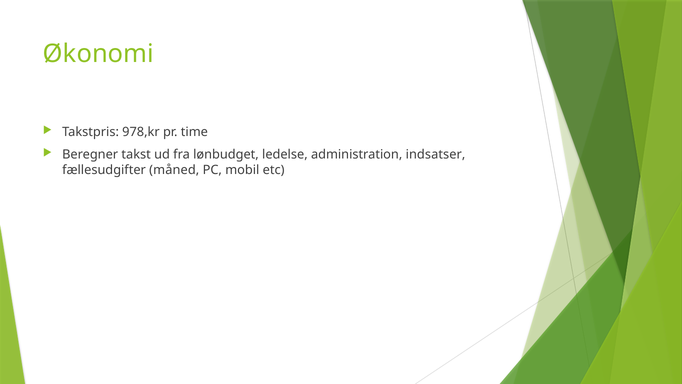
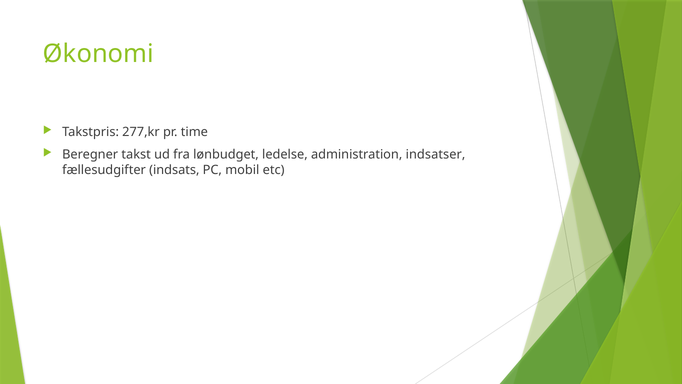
978,kr: 978,kr -> 277,kr
måned: måned -> indsats
